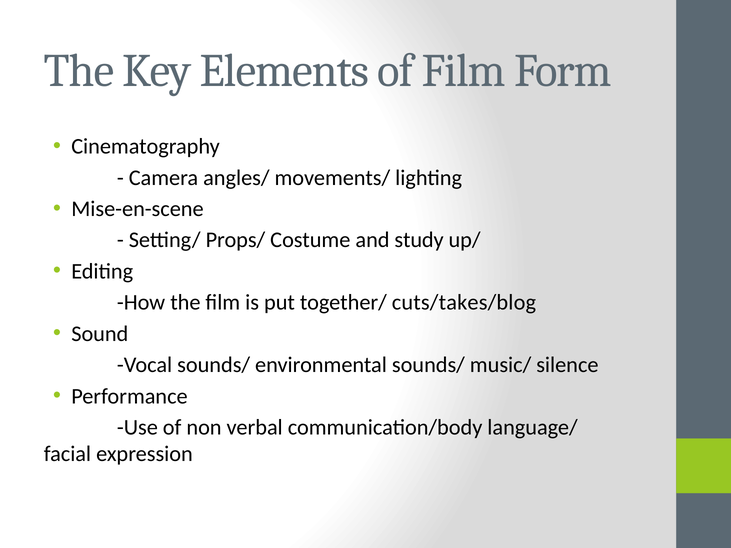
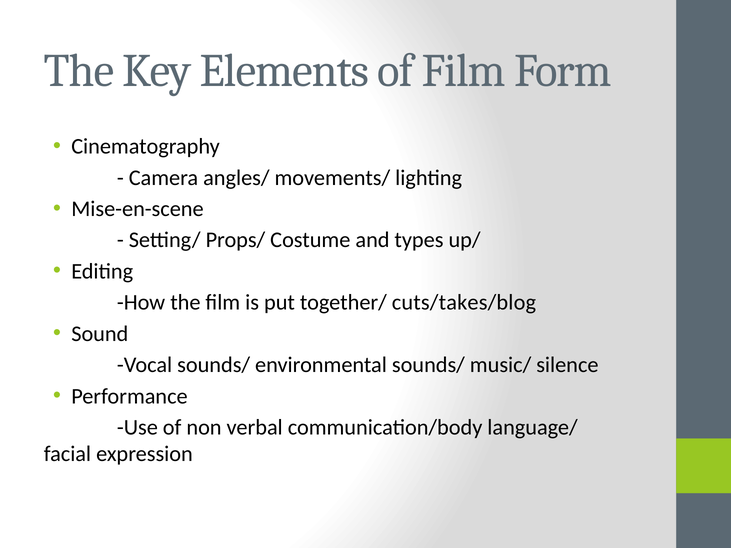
study: study -> types
